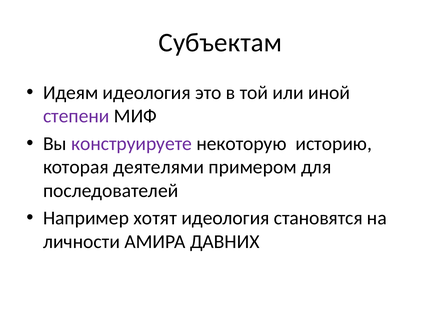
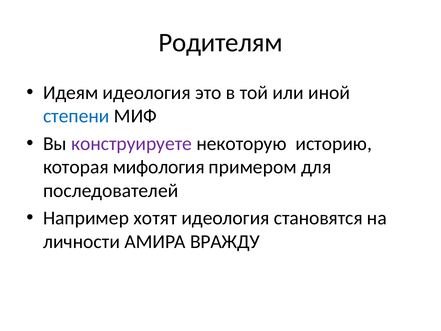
Субъектам: Субъектам -> Родителям
степени colour: purple -> blue
деятелями: деятелями -> мифология
ДАВНИХ: ДАВНИХ -> ВРАЖДУ
